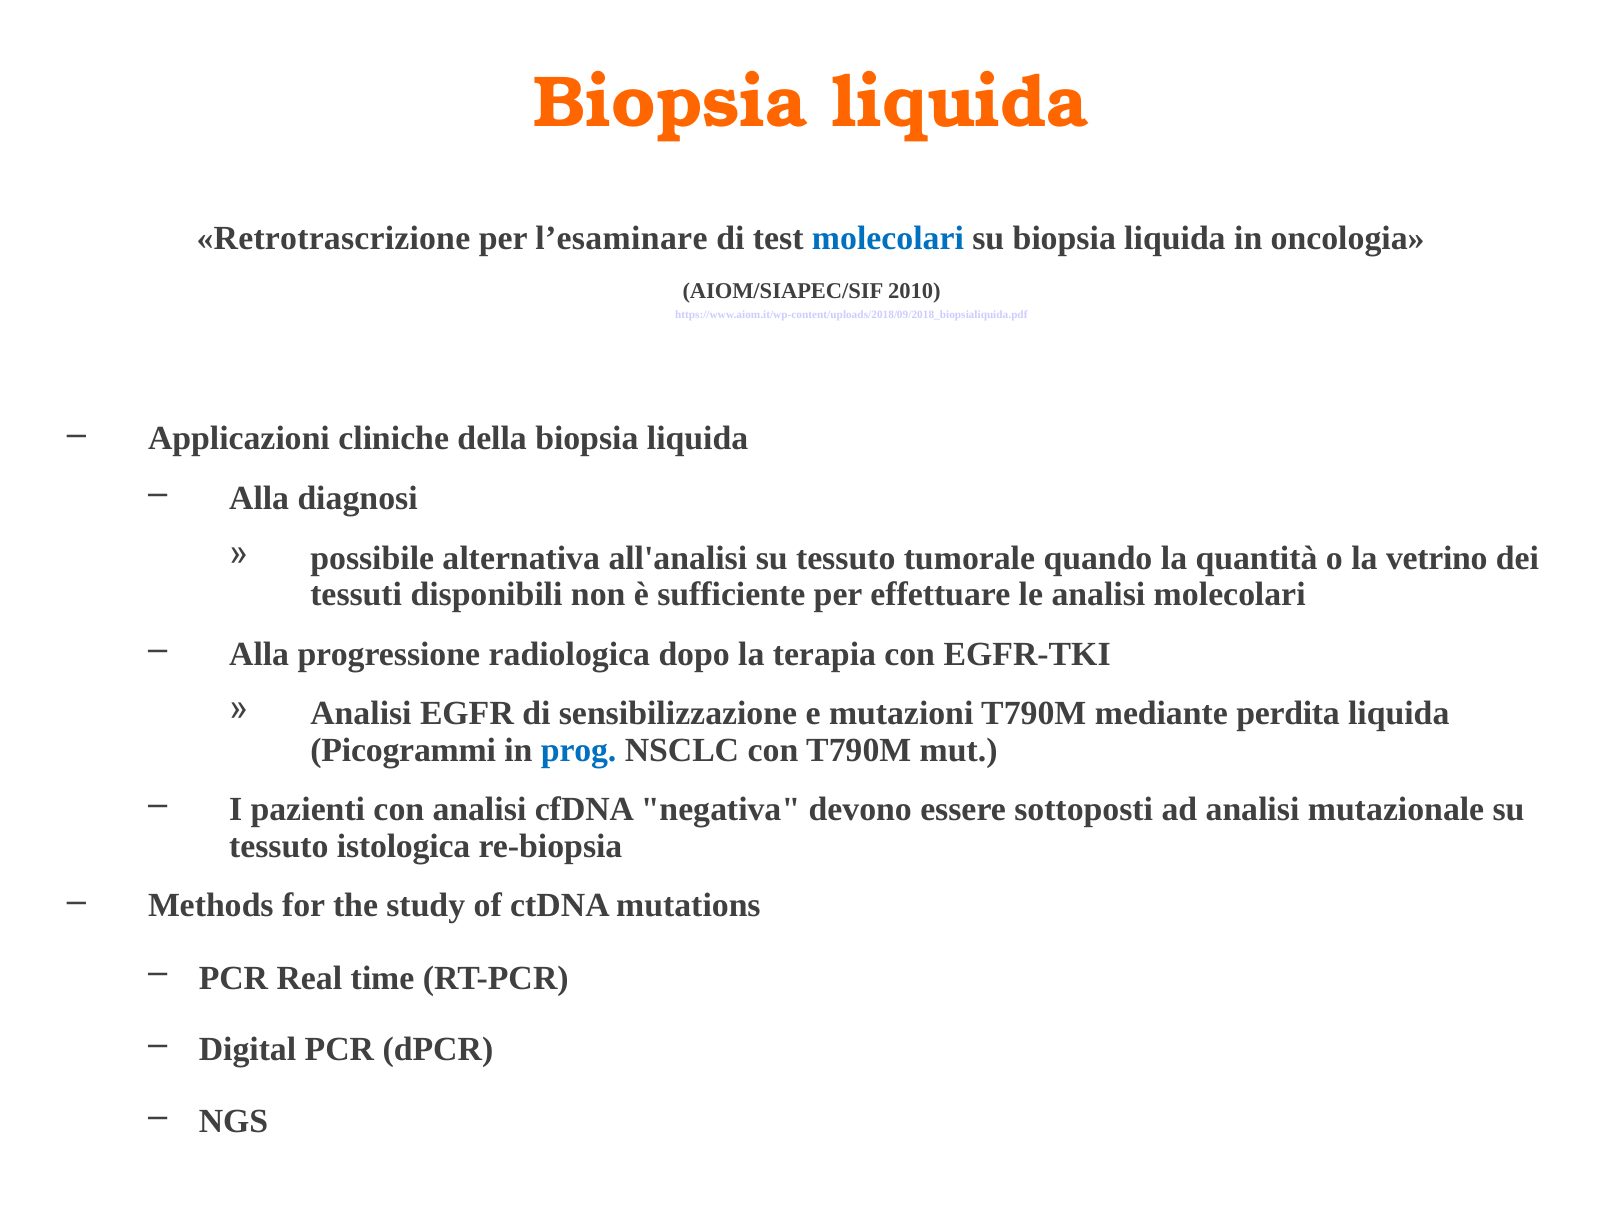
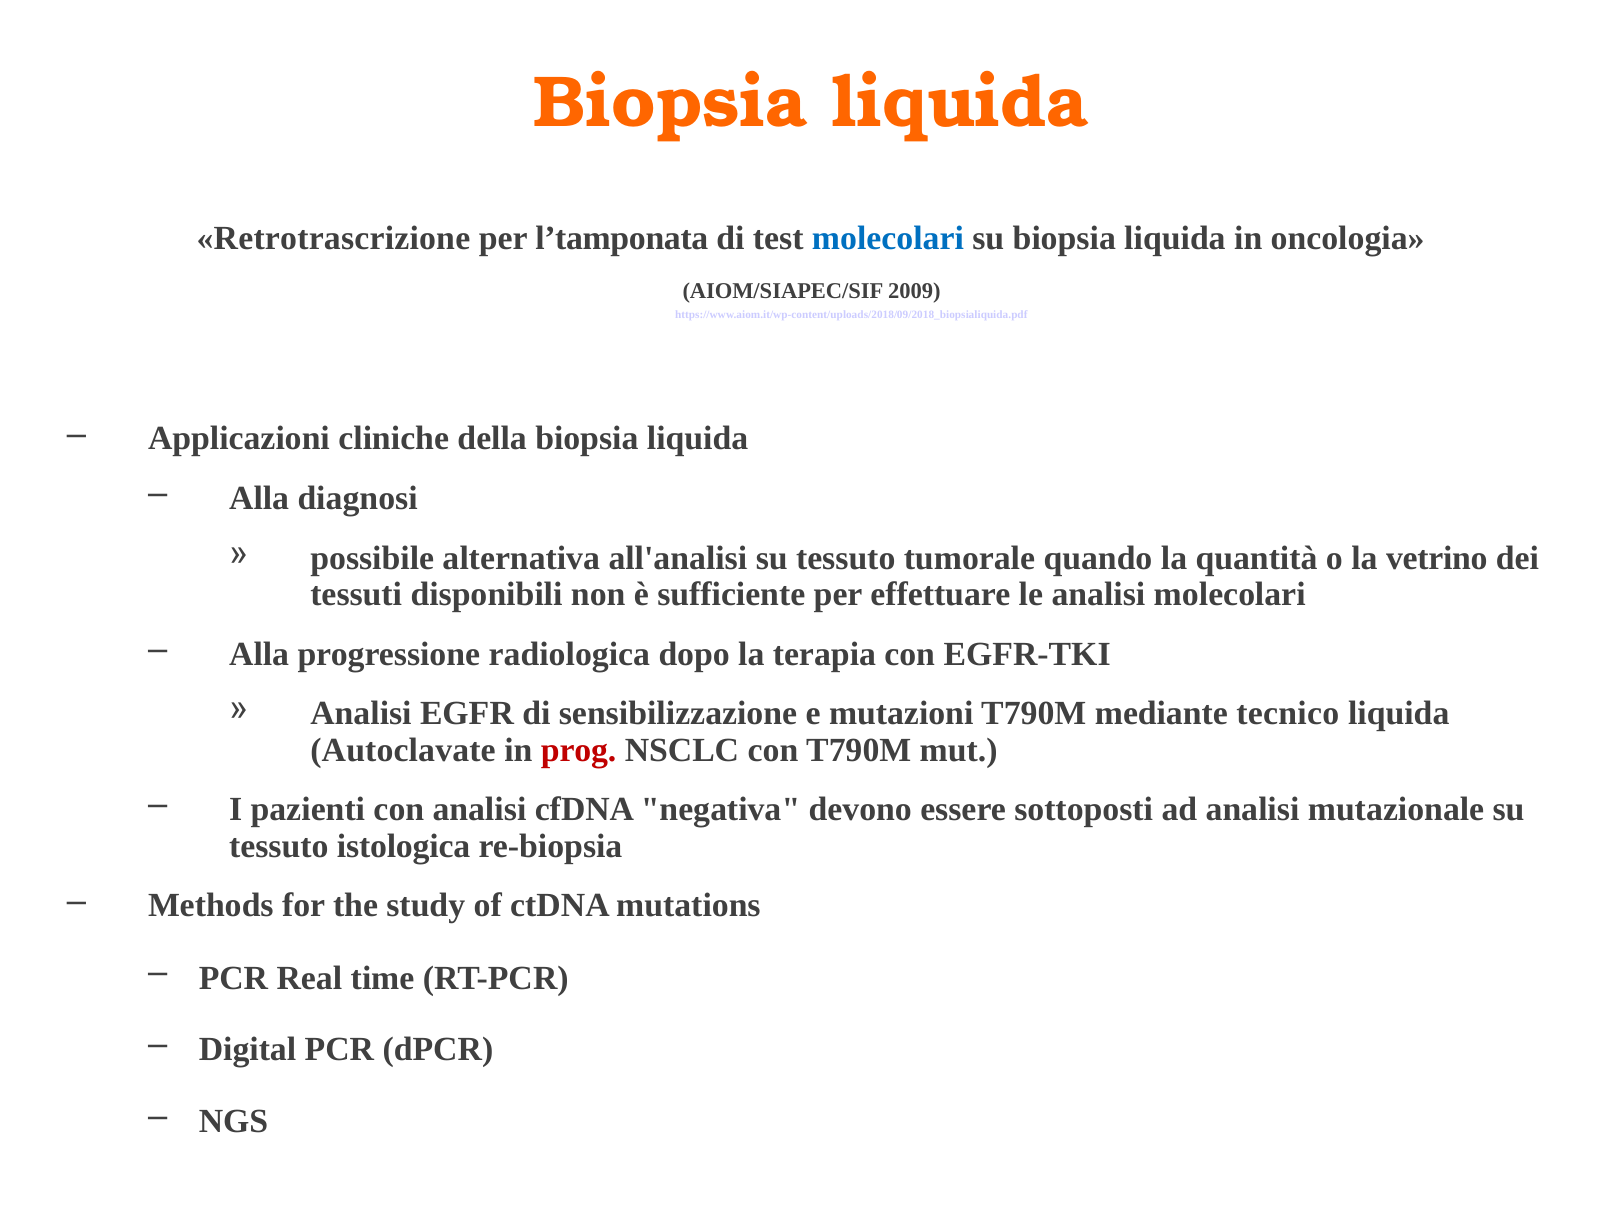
l’esaminare: l’esaminare -> l’tamponata
2010: 2010 -> 2009
perdita: perdita -> tecnico
Picogrammi: Picogrammi -> Autoclavate
prog colour: blue -> red
